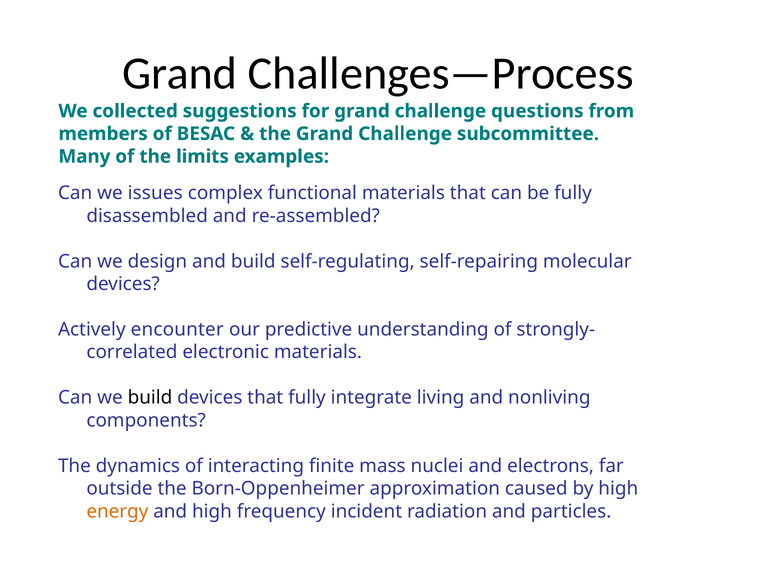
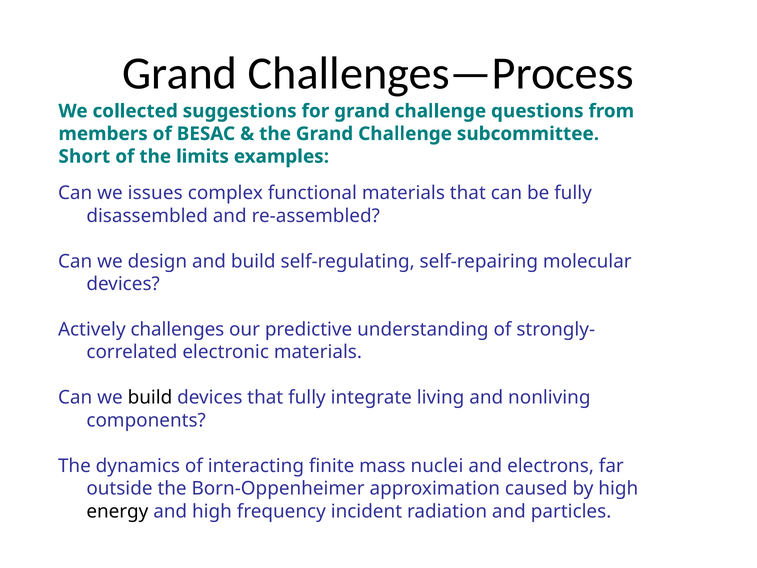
Many: Many -> Short
encounter: encounter -> challenges
energy colour: orange -> black
